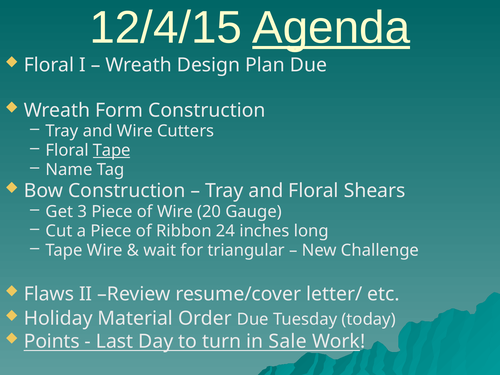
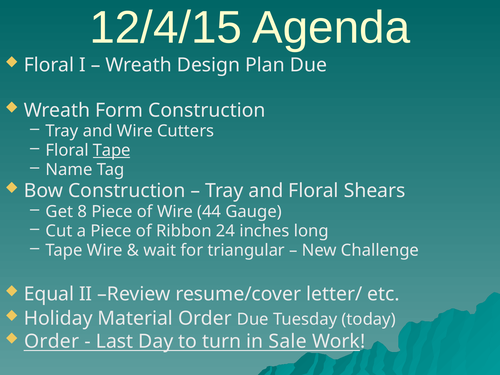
Agenda underline: present -> none
3: 3 -> 8
20: 20 -> 44
Flaws: Flaws -> Equal
Points at (52, 342): Points -> Order
